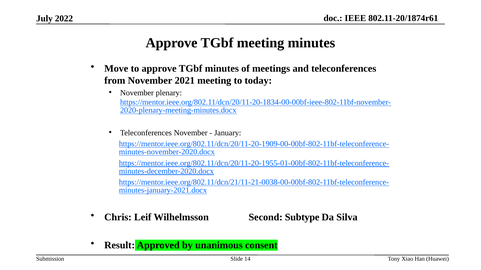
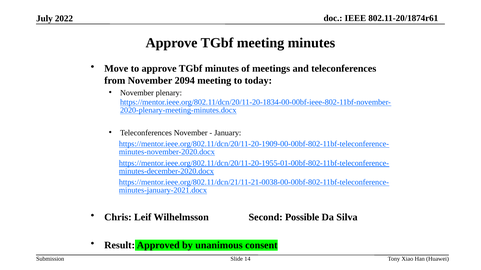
2021: 2021 -> 2094
Subtype: Subtype -> Possible
